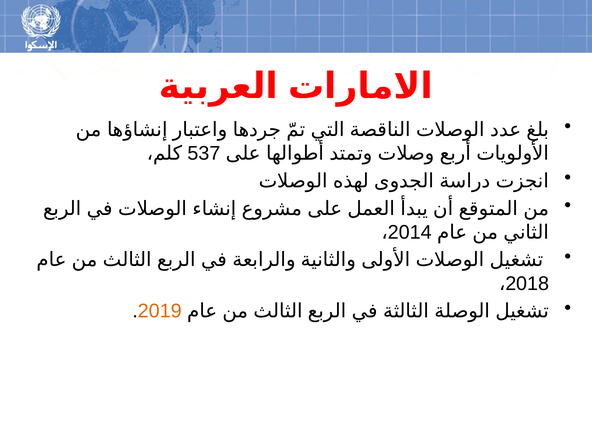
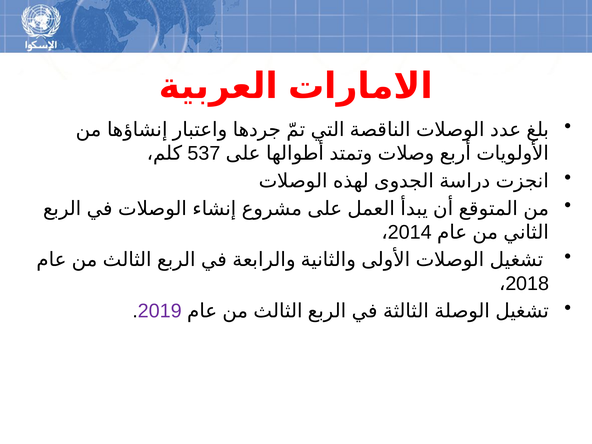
2019 colour: orange -> purple
